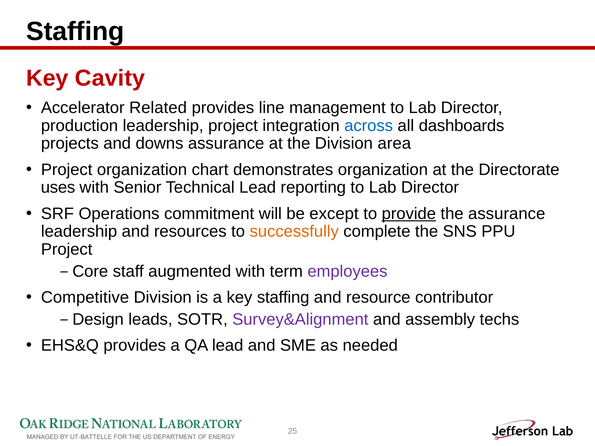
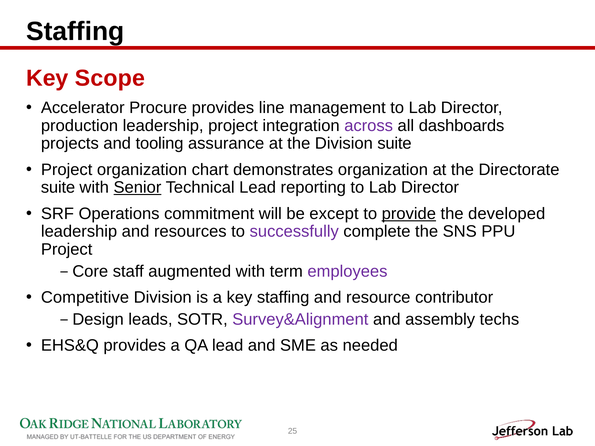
Cavity: Cavity -> Scope
Related: Related -> Procure
across colour: blue -> purple
downs: downs -> tooling
Division area: area -> suite
uses at (58, 188): uses -> suite
Senior underline: none -> present
the assurance: assurance -> developed
successfully colour: orange -> purple
